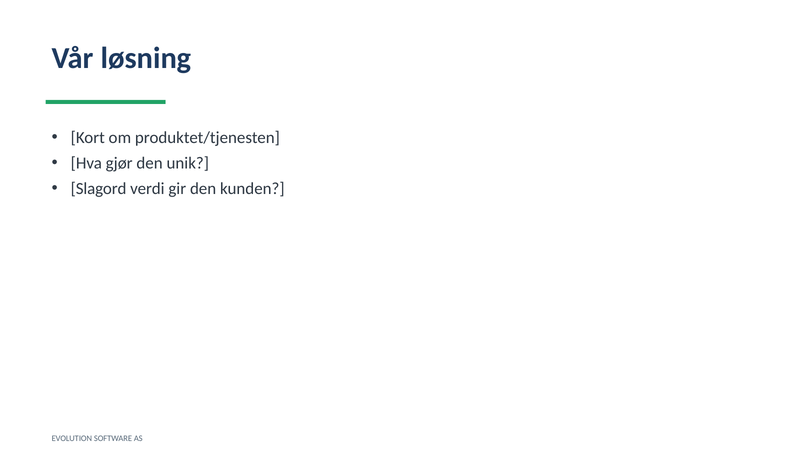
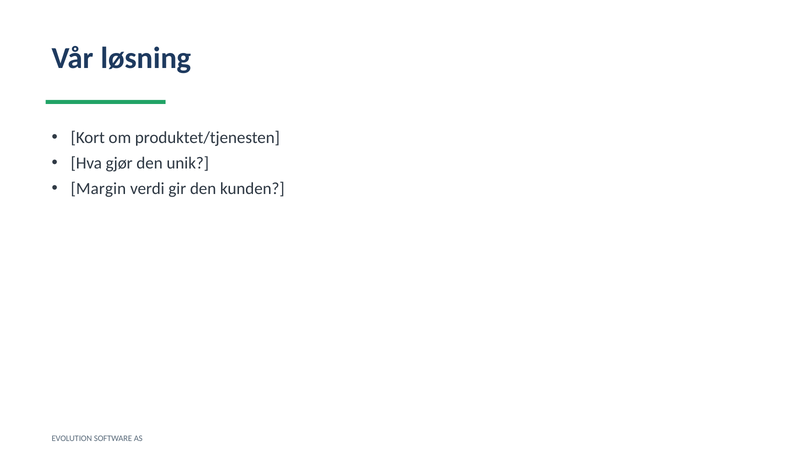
Slagord: Slagord -> Margin
